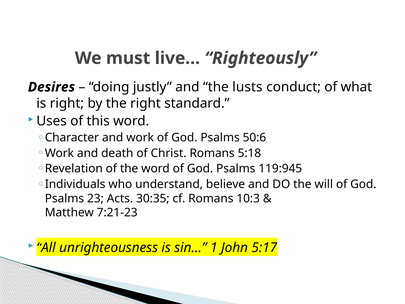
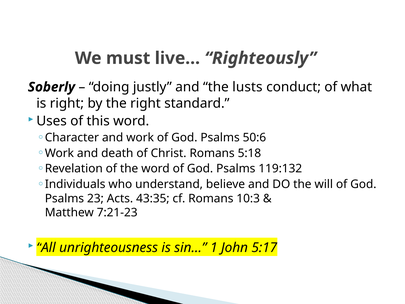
Desires: Desires -> Soberly
119:945: 119:945 -> 119:132
30:35: 30:35 -> 43:35
